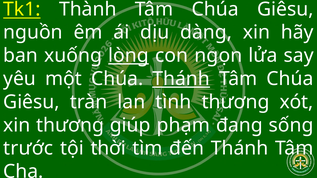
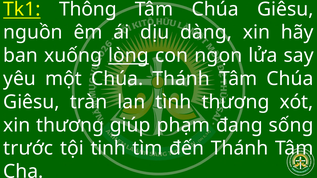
Thành: Thành -> Thông
Thánh at (181, 79) underline: present -> none
thời: thời -> tinh
